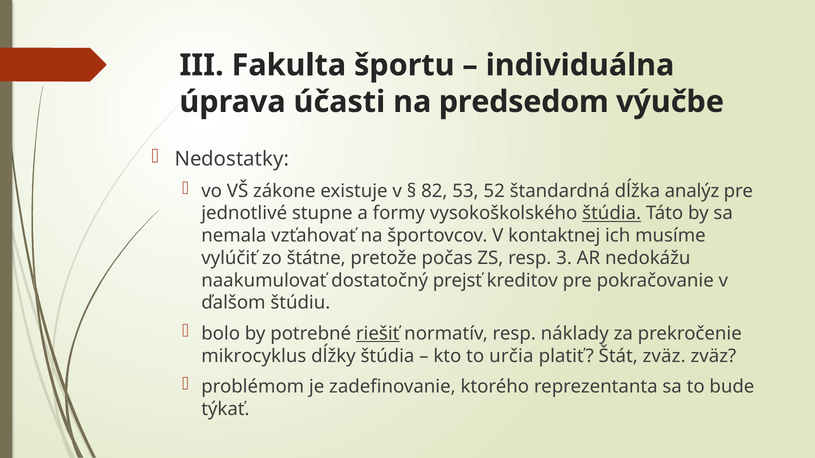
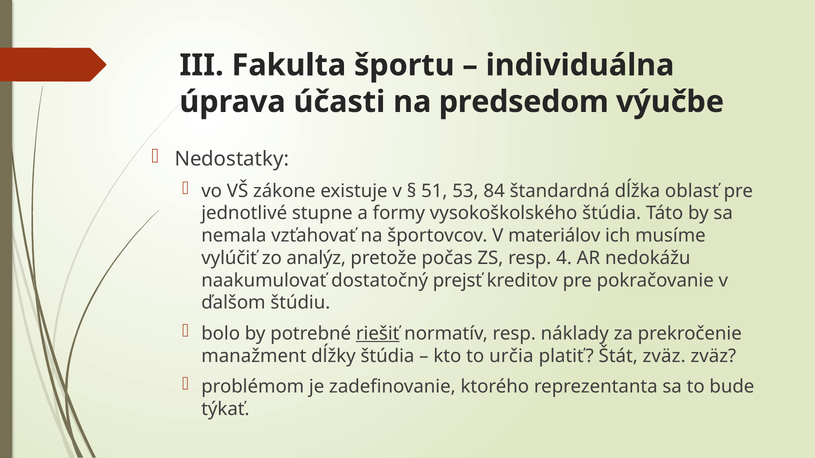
82: 82 -> 51
52: 52 -> 84
analýz: analýz -> oblasť
štúdia at (612, 213) underline: present -> none
kontaktnej: kontaktnej -> materiálov
štátne: štátne -> analýz
3: 3 -> 4
mikrocyklus: mikrocyklus -> manažment
